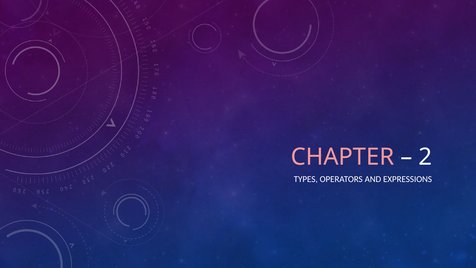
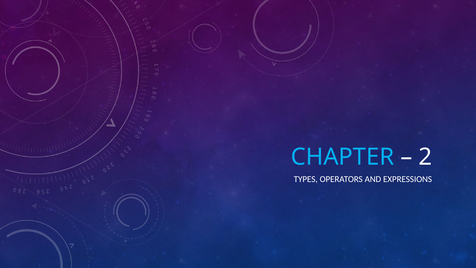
CHAPTER colour: pink -> light blue
